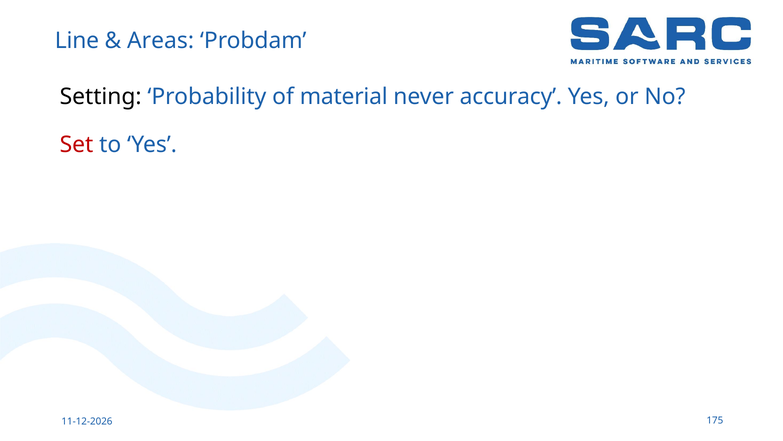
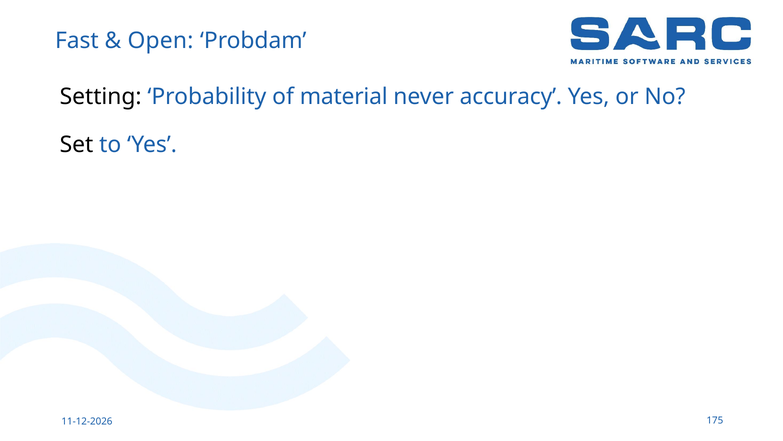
Line: Line -> Fast
Areas: Areas -> Open
Set colour: red -> black
